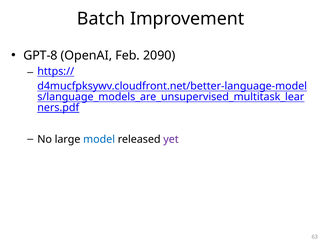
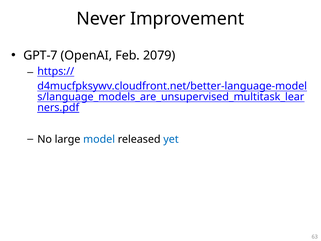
Batch: Batch -> Never
GPT-8: GPT-8 -> GPT-7
2090: 2090 -> 2079
yet colour: purple -> blue
